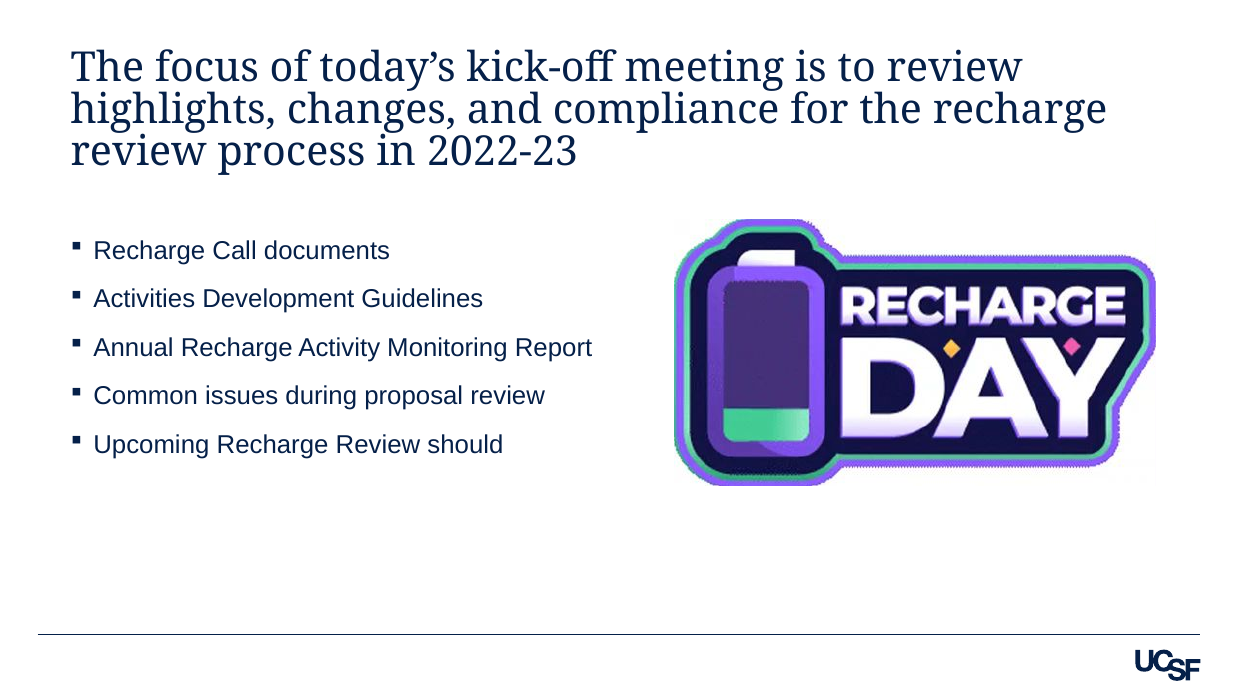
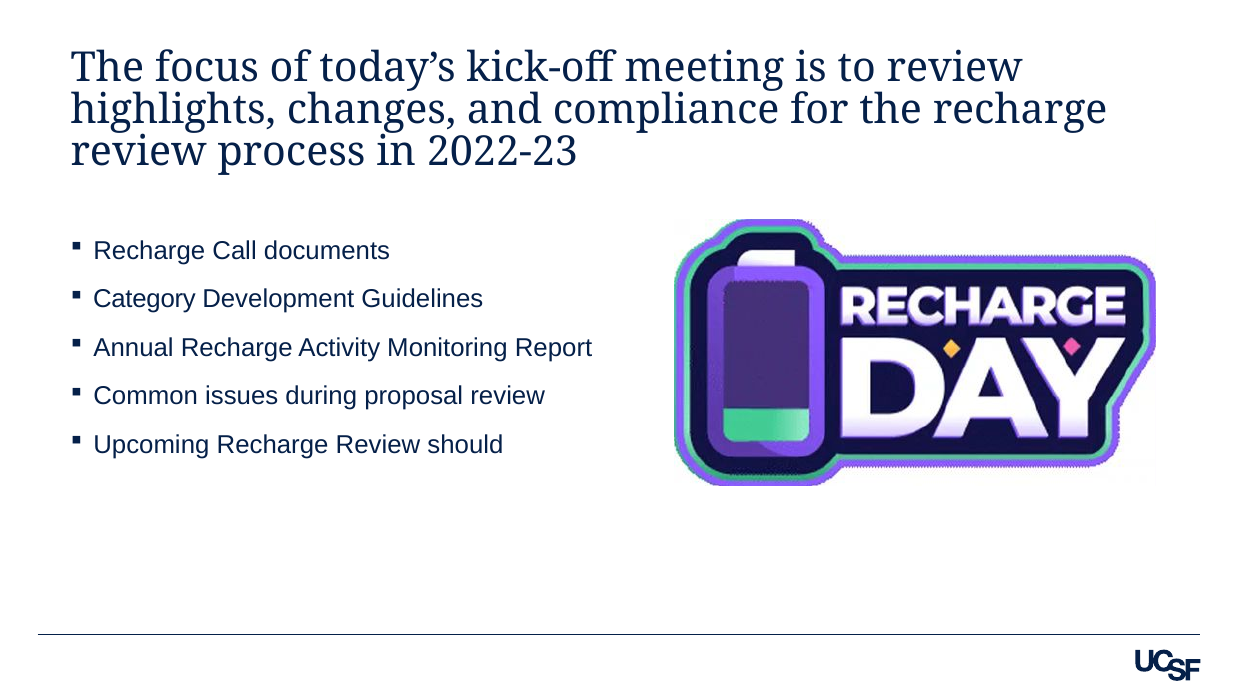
Activities: Activities -> Category
